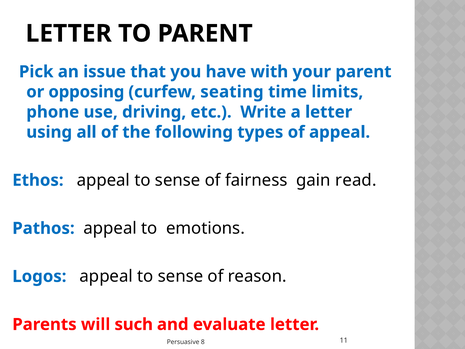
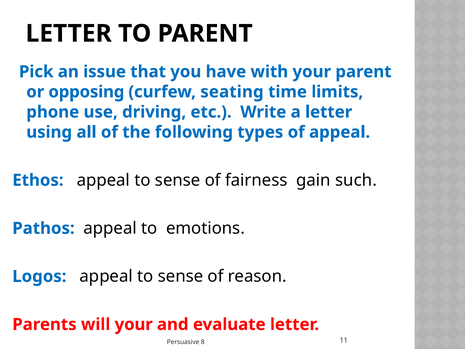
read: read -> such
will such: such -> your
